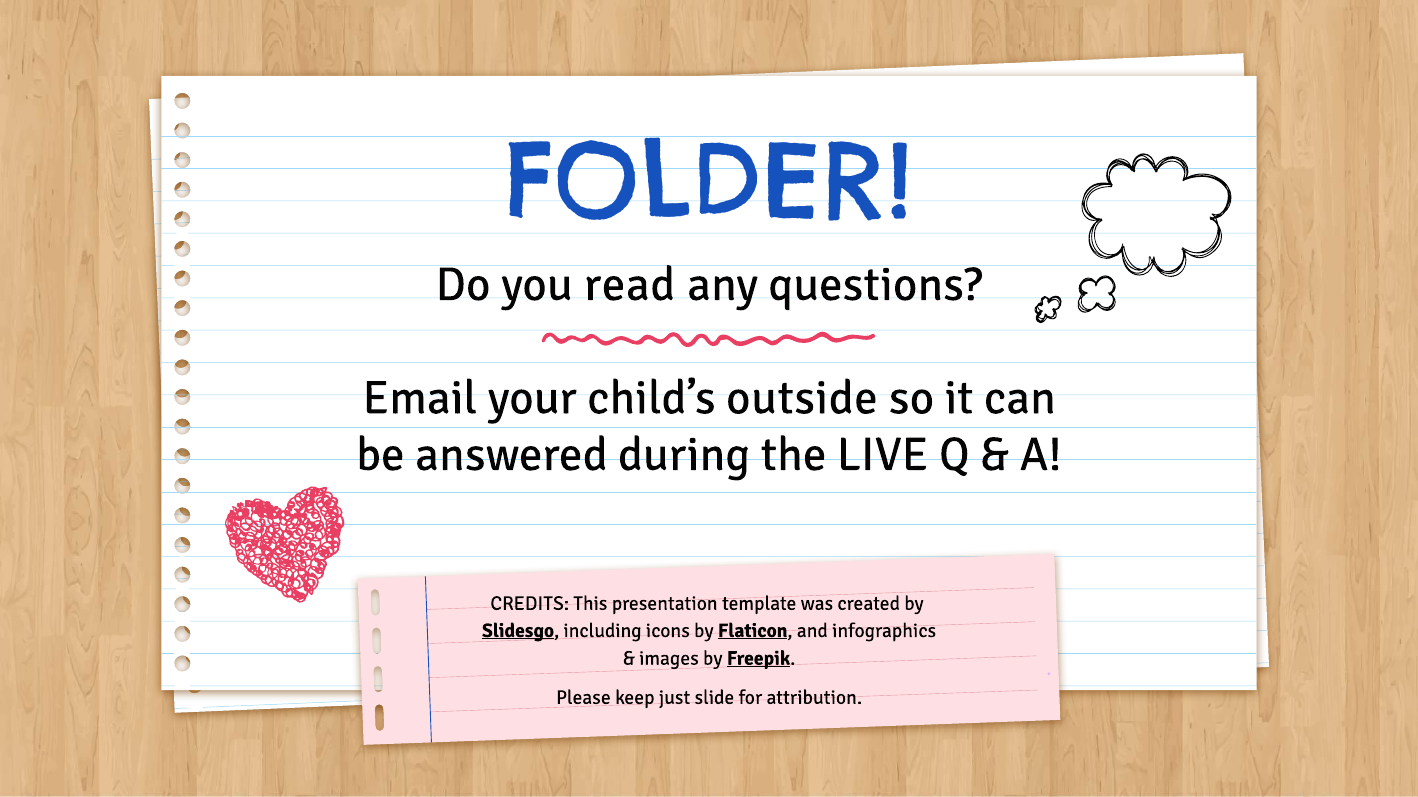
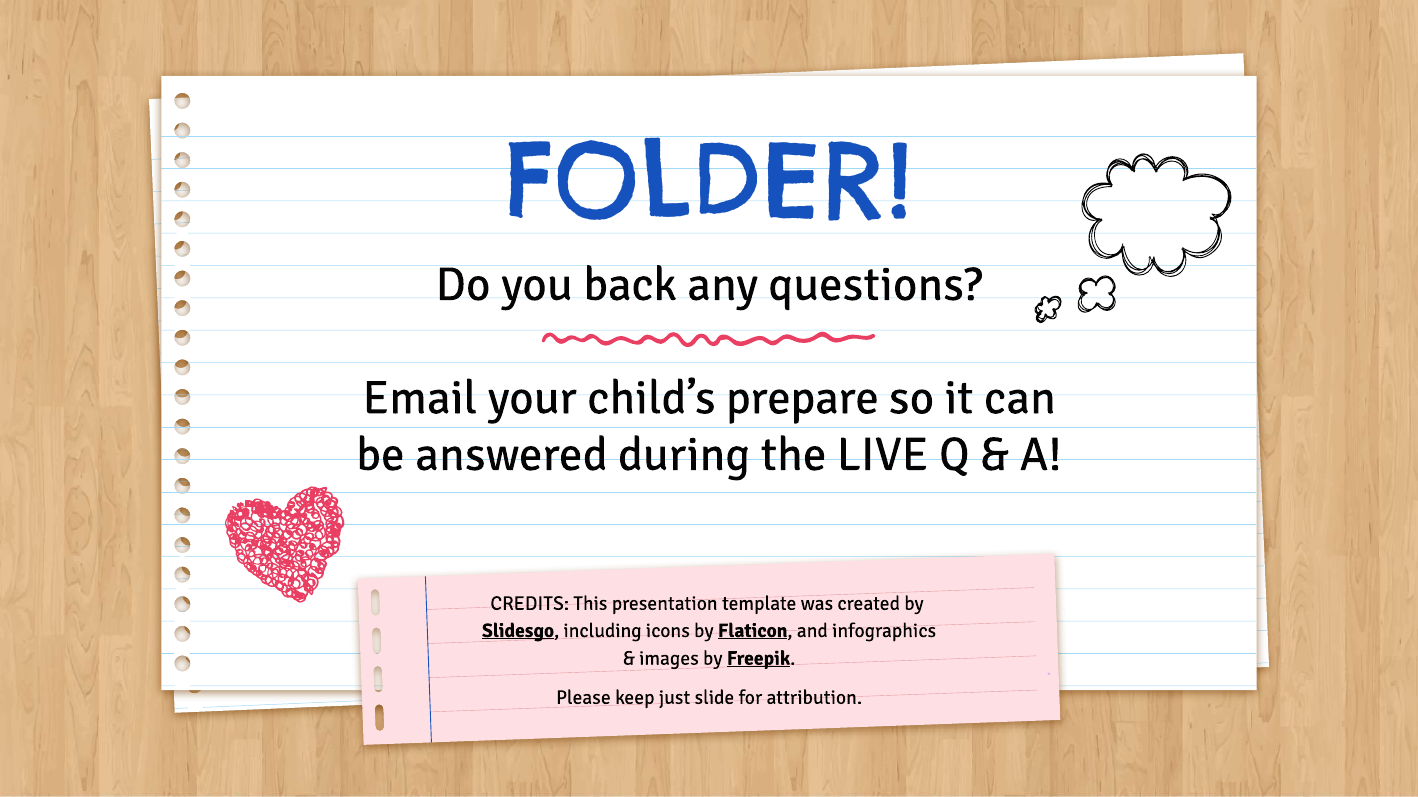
read: read -> back
outside: outside -> prepare
